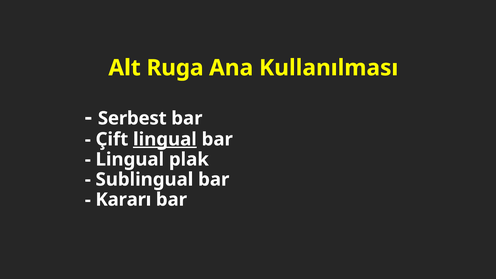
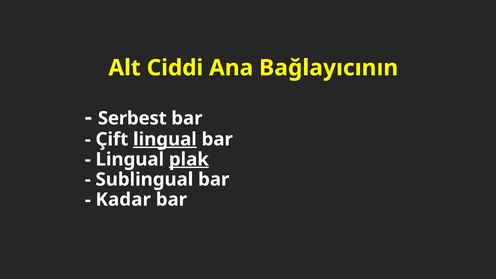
Ruga: Ruga -> Ciddi
Kullanılması: Kullanılması -> Bağlayıcının
plak underline: none -> present
Kararı: Kararı -> Kadar
